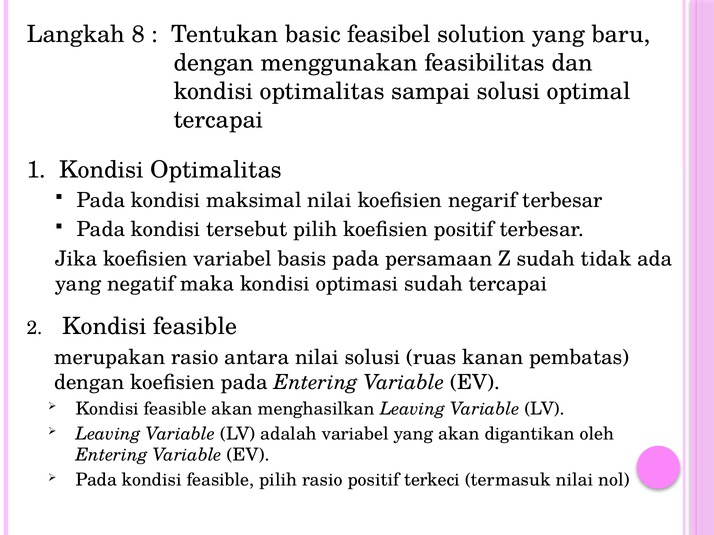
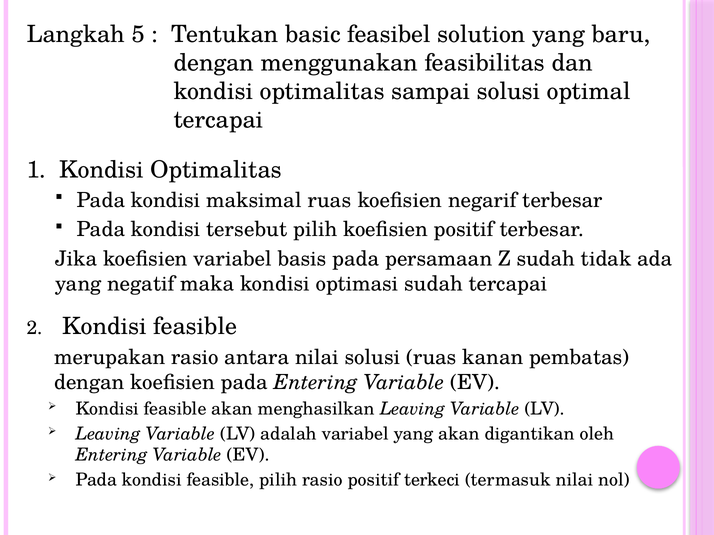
8: 8 -> 5
maksimal nilai: nilai -> ruas
